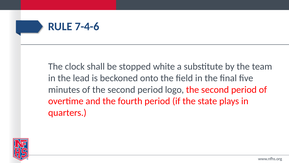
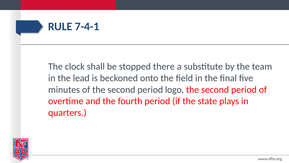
7-4-6: 7-4-6 -> 7-4-1
white: white -> there
